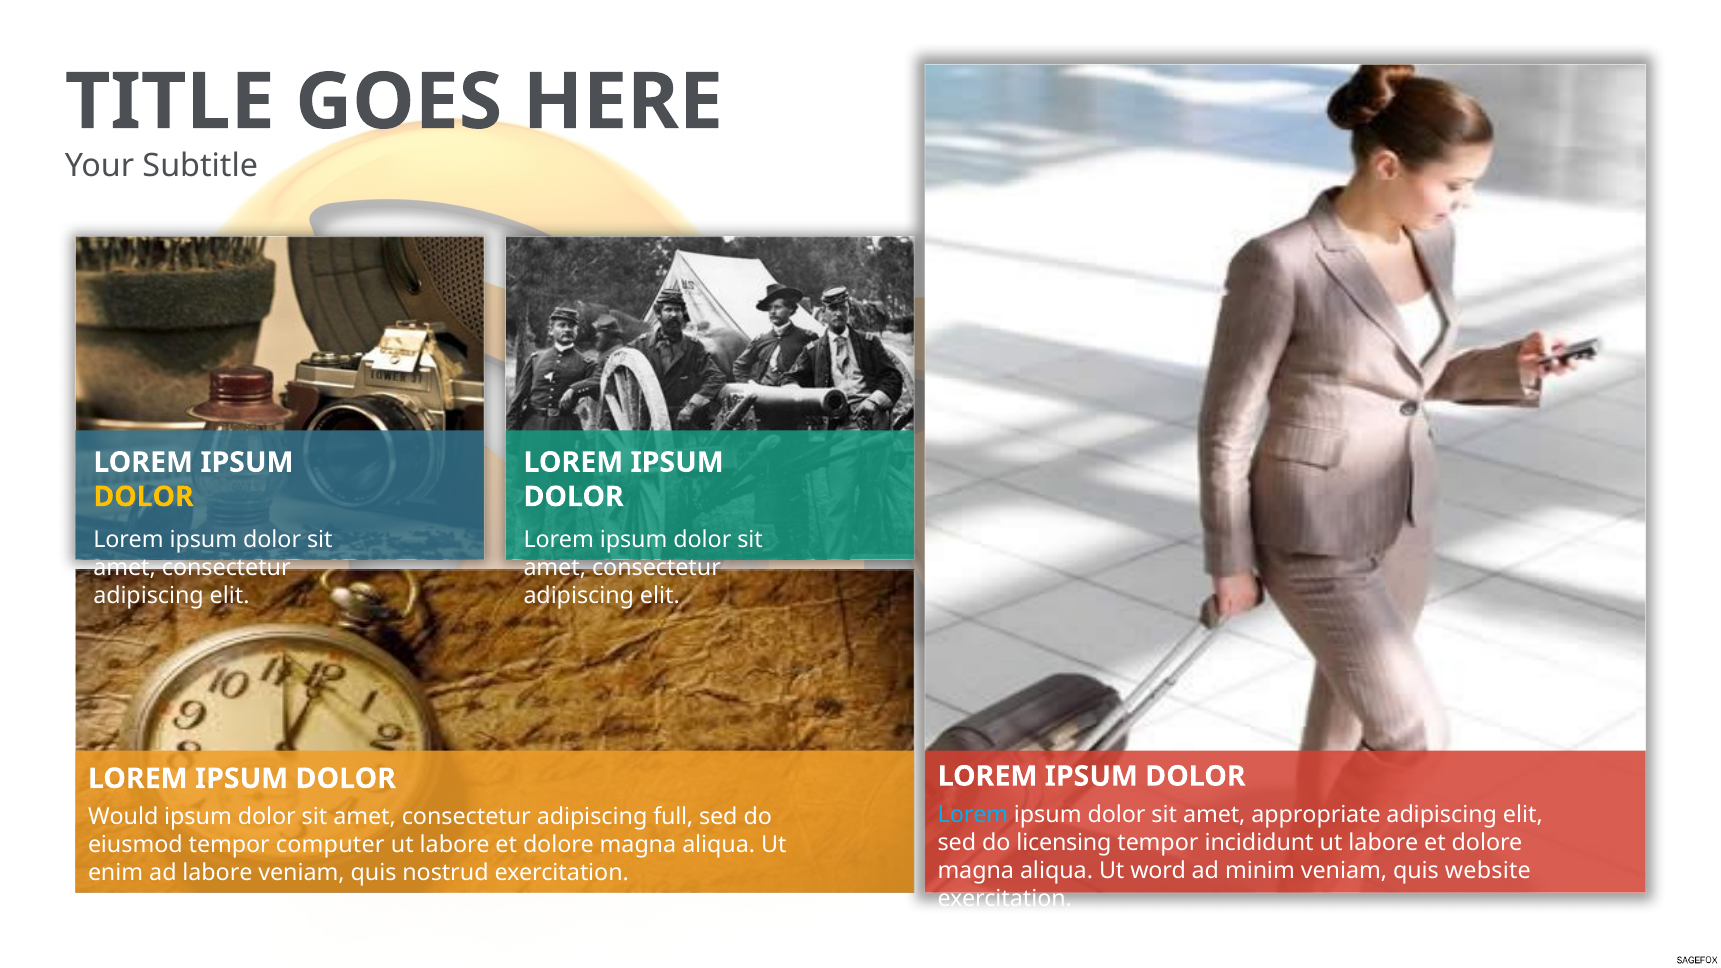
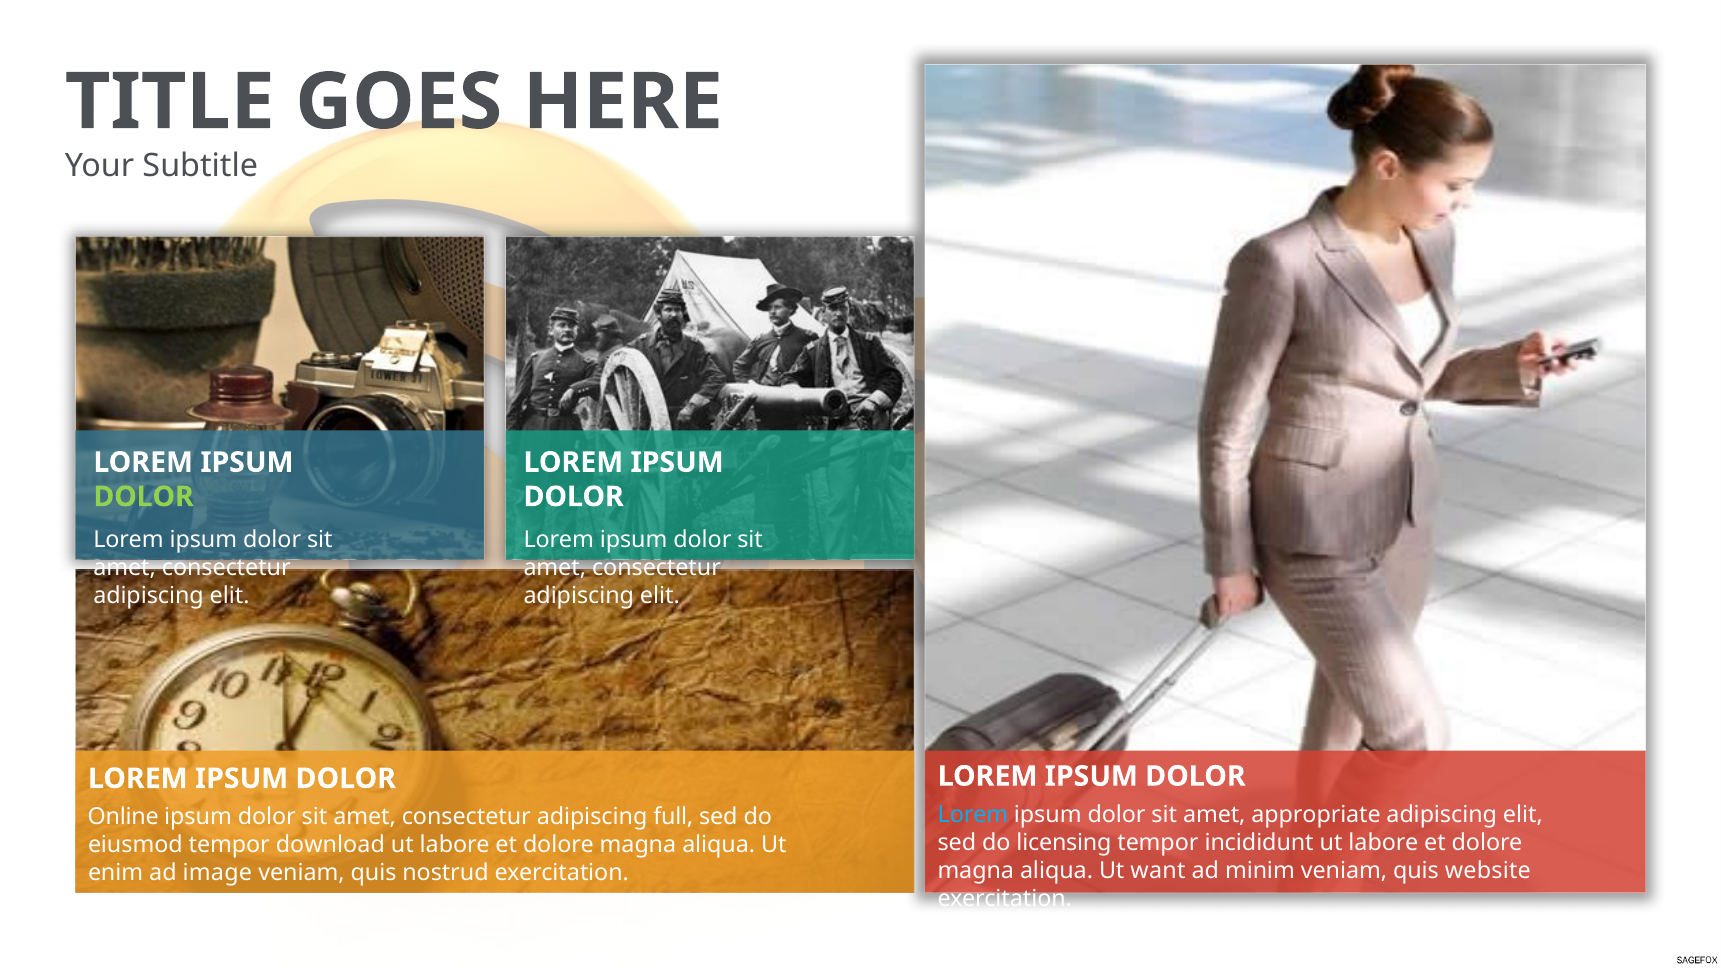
DOLOR at (144, 497) colour: yellow -> light green
Would: Would -> Online
computer: computer -> download
word: word -> want
ad labore: labore -> image
